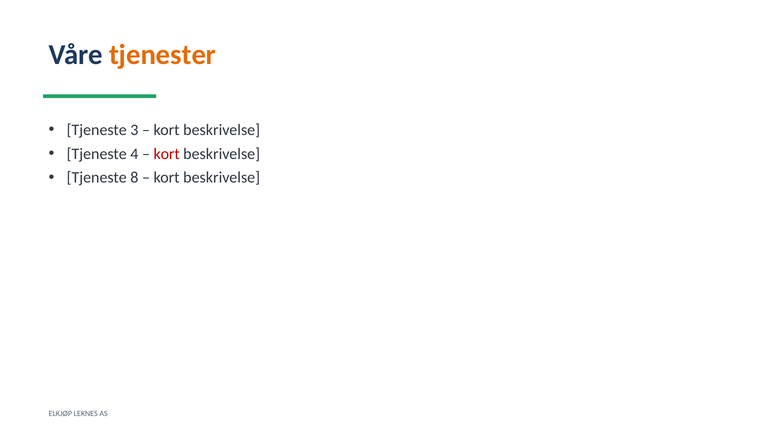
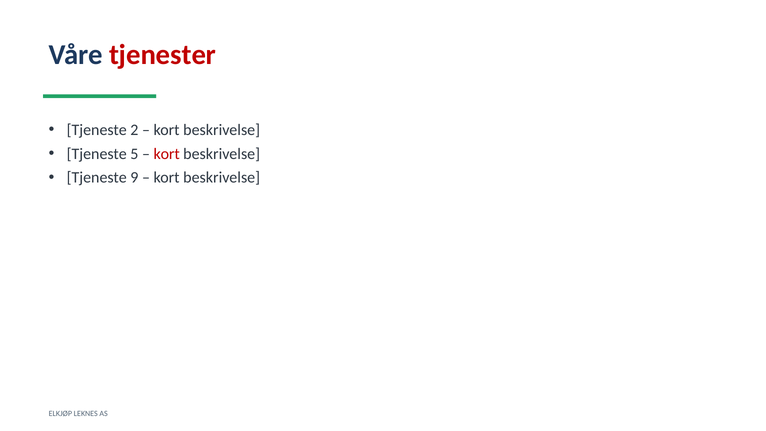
tjenester colour: orange -> red
3: 3 -> 2
4: 4 -> 5
8: 8 -> 9
